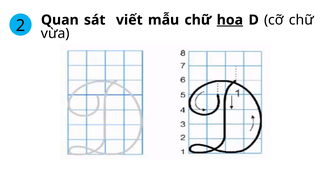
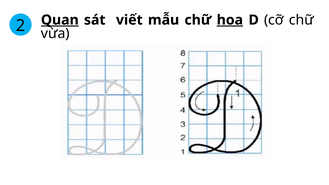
Quan underline: none -> present
